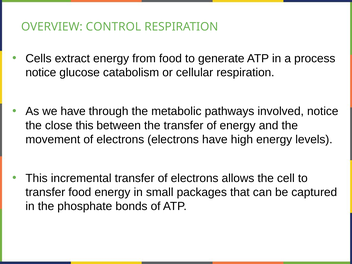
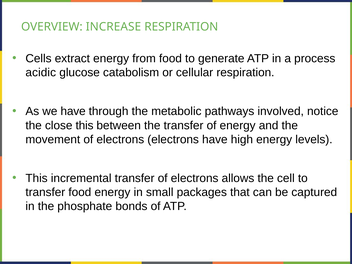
CONTROL: CONTROL -> INCREASE
notice at (41, 73): notice -> acidic
